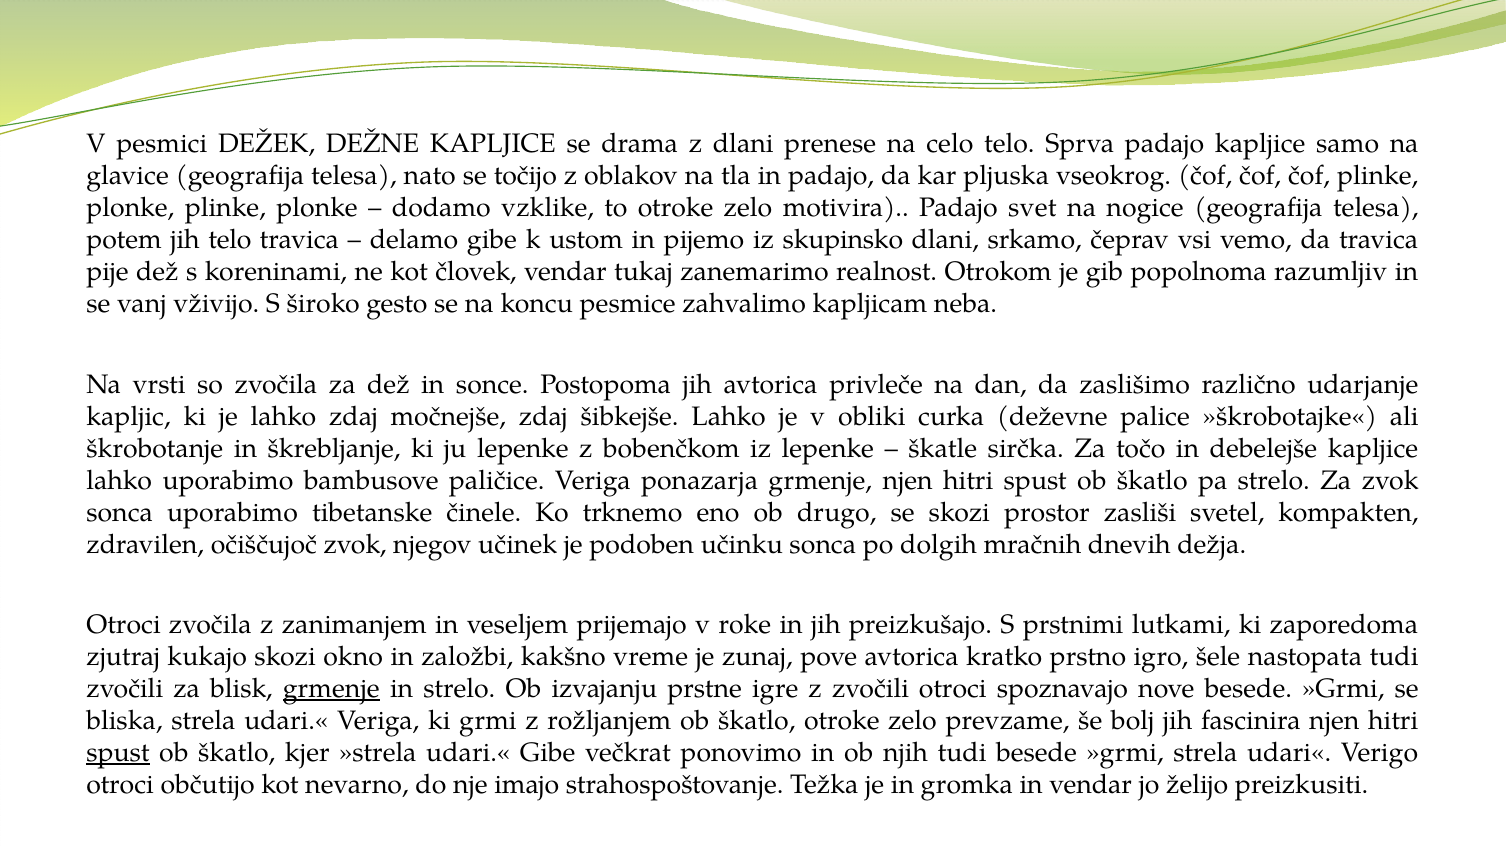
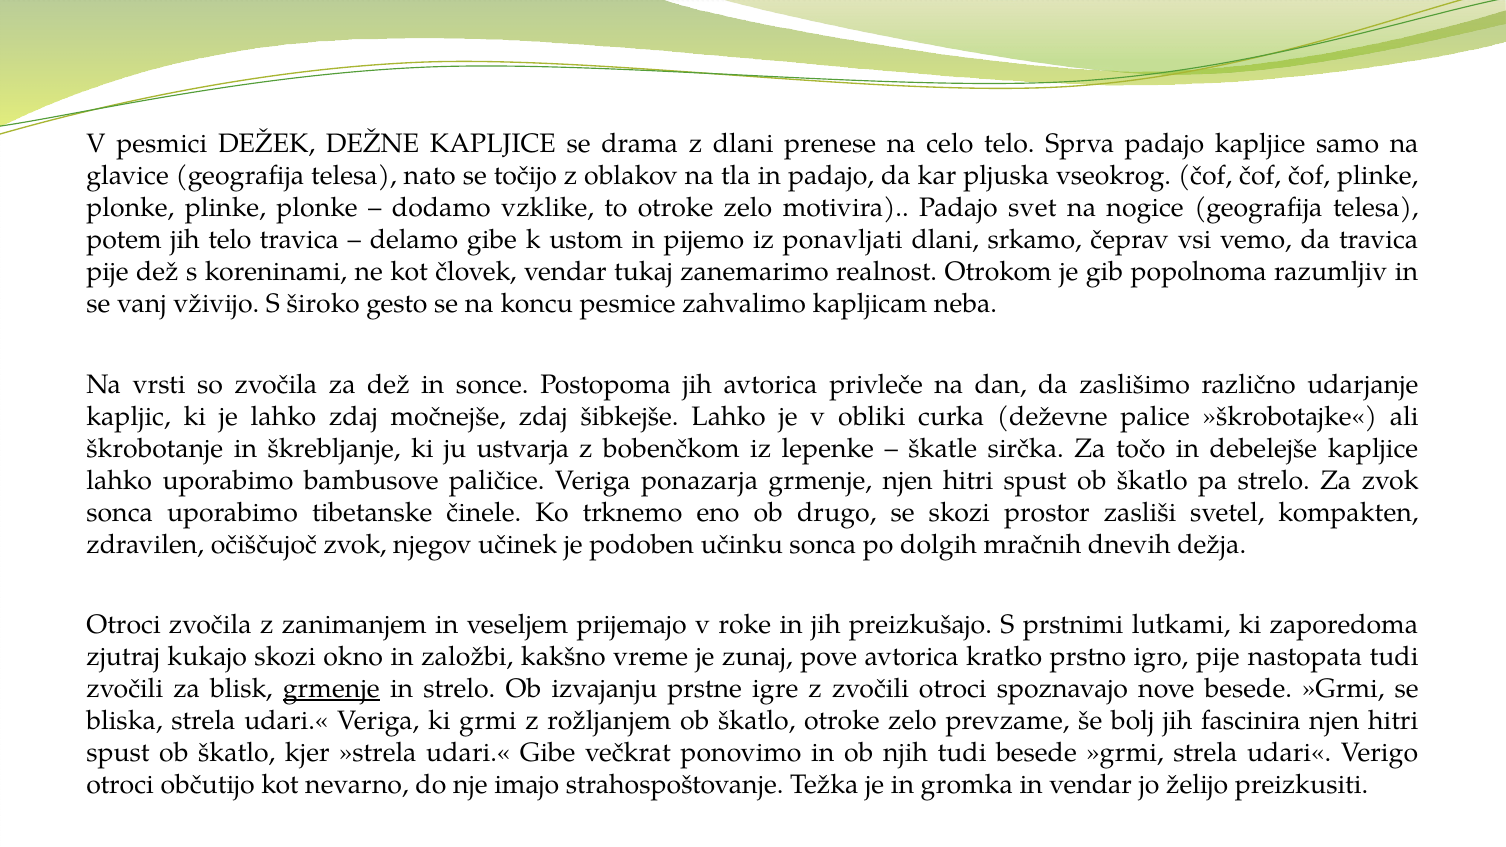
skupinsko: skupinsko -> ponavljati
ju lepenke: lepenke -> ustvarja
igro šele: šele -> pije
spust at (118, 753) underline: present -> none
